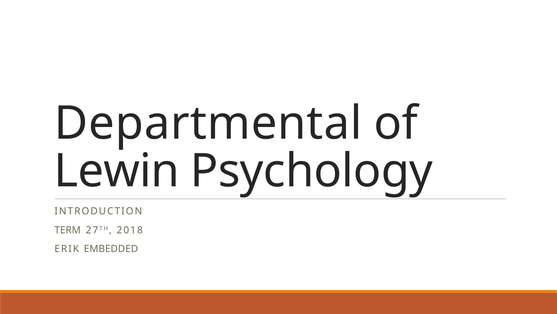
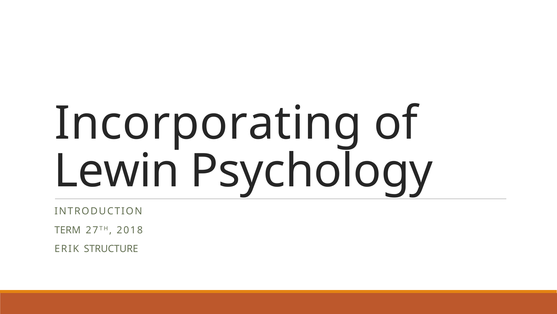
Departmental: Departmental -> Incorporating
EMBEDDED: EMBEDDED -> STRUCTURE
